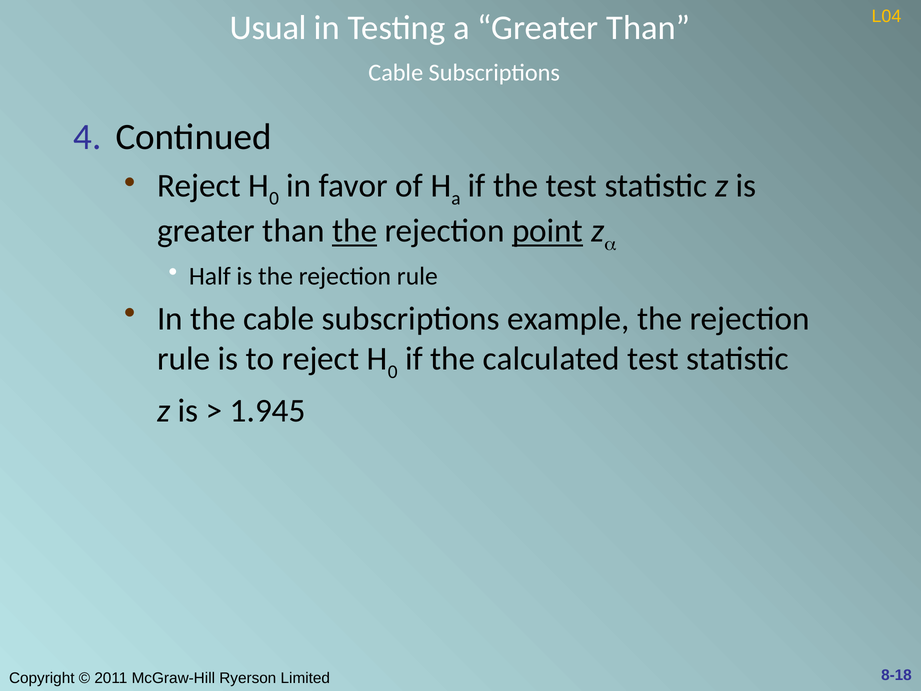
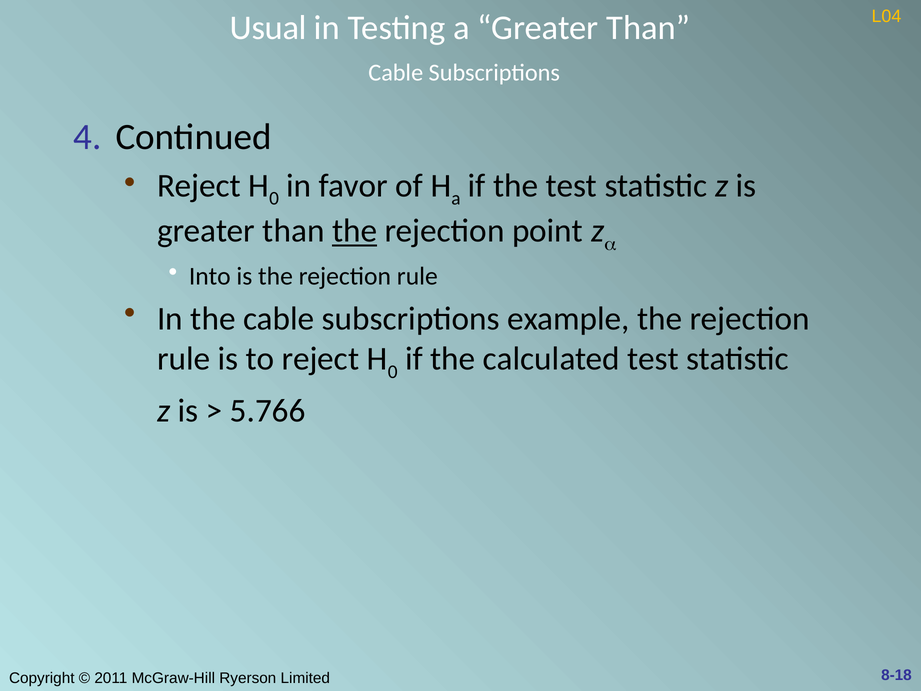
point underline: present -> none
Half: Half -> Into
1.945: 1.945 -> 5.766
